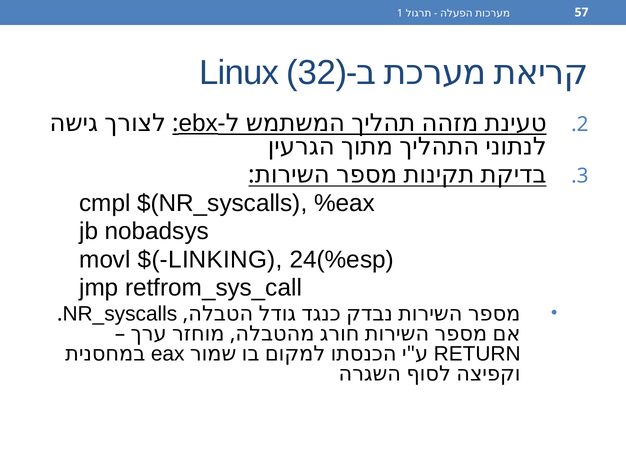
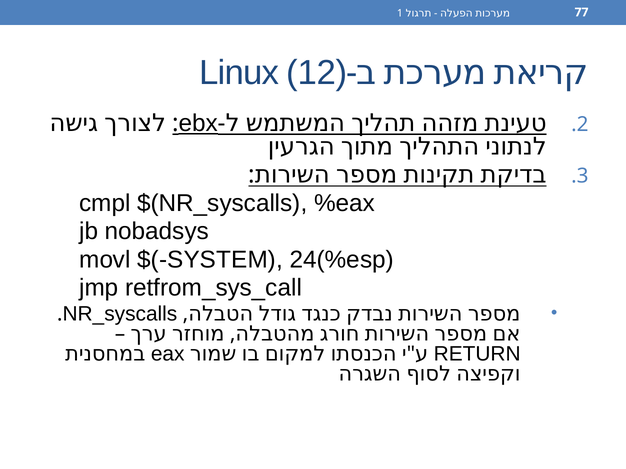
57: 57 -> 77
32: 32 -> 12
$(-LINKING: $(-LINKING -> $(-SYSTEM
